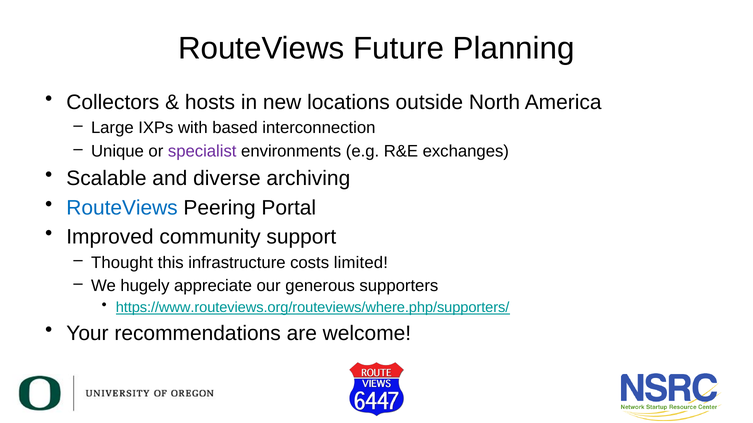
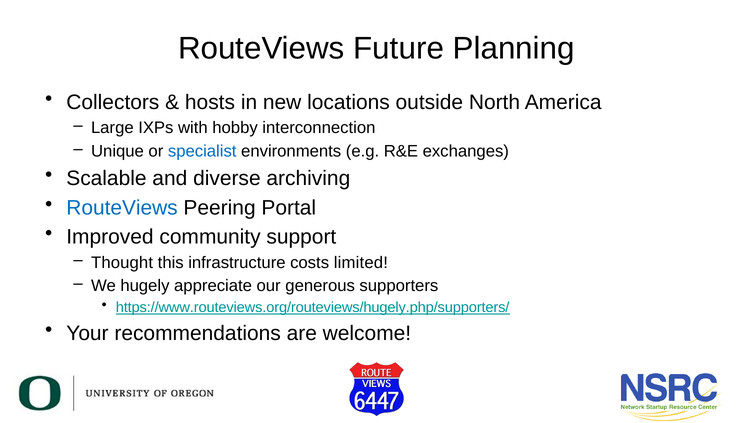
based: based -> hobby
specialist colour: purple -> blue
https://www.routeviews.org/routeviews/where.php/supporters/: https://www.routeviews.org/routeviews/where.php/supporters/ -> https://www.routeviews.org/routeviews/hugely.php/supporters/
